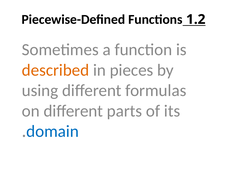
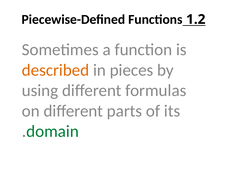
domain colour: blue -> green
